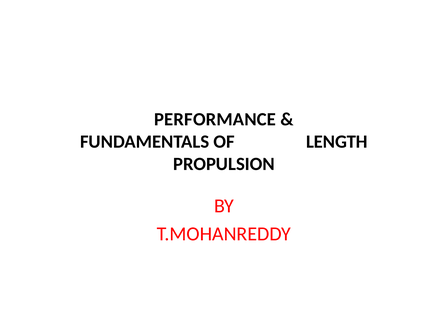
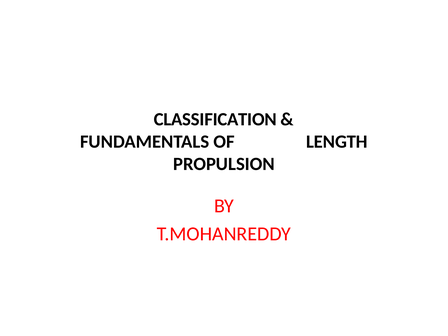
PERFORMANCE: PERFORMANCE -> CLASSIFICATION
